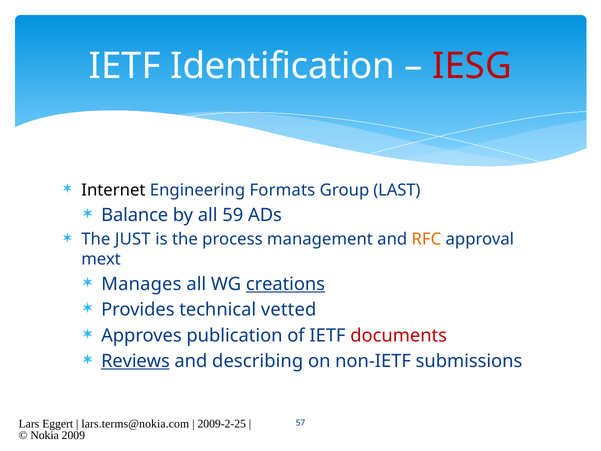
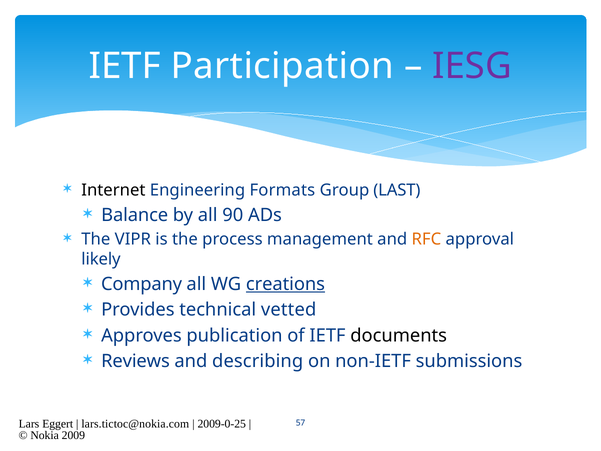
Identification: Identification -> Participation
IESG colour: red -> purple
59: 59 -> 90
JUST: JUST -> VIPR
mext: mext -> likely
Manages: Manages -> Company
documents colour: red -> black
Reviews underline: present -> none
lars.terms@nokia.com: lars.terms@nokia.com -> lars.tictoc@nokia.com
2009-2-25: 2009-2-25 -> 2009-0-25
